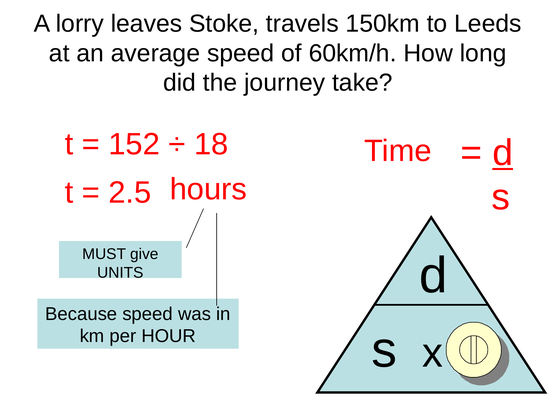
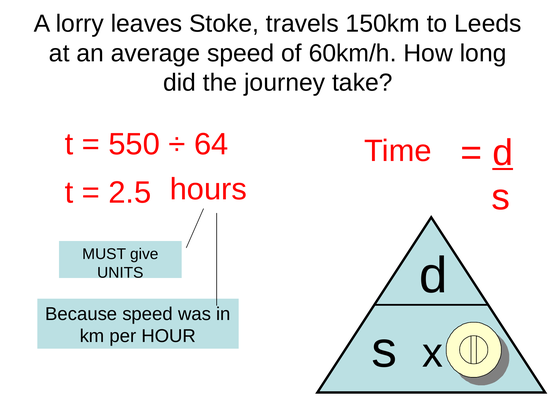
152: 152 -> 550
18: 18 -> 64
